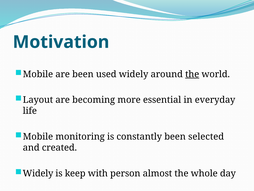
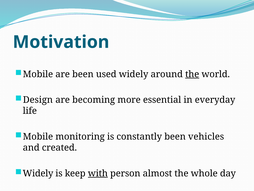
Layout: Layout -> Design
selected: selected -> vehicles
with underline: none -> present
